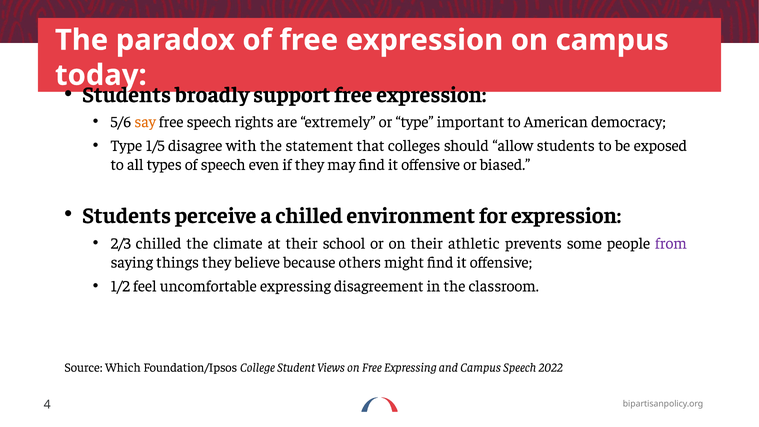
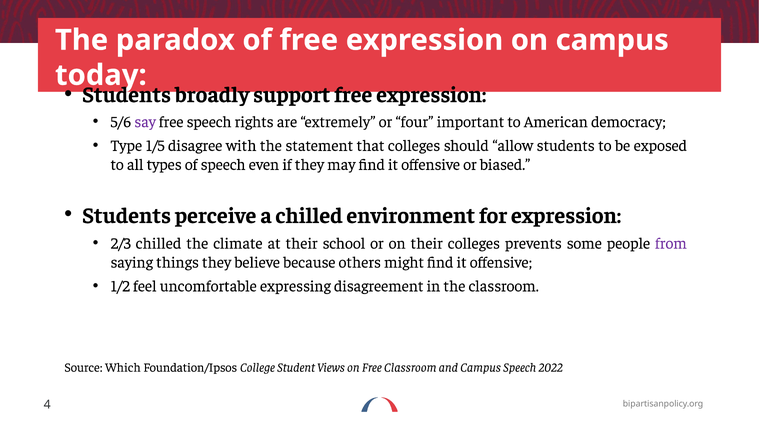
say colour: orange -> purple
or type: type -> four
their athletic: athletic -> colleges
Free Expressing: Expressing -> Classroom
